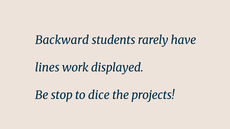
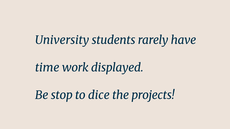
Backward: Backward -> University
lines: lines -> time
